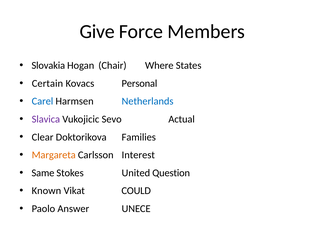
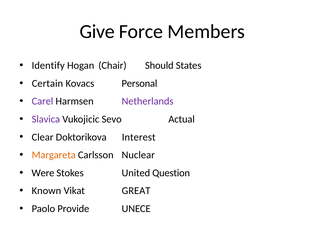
Slovakia: Slovakia -> Identify
Where: Where -> Should
Carel colour: blue -> purple
Netherlands colour: blue -> purple
Families: Families -> Interest
Interest: Interest -> Nuclear
Same: Same -> Were
COULD: COULD -> GREAT
Answer: Answer -> Provide
